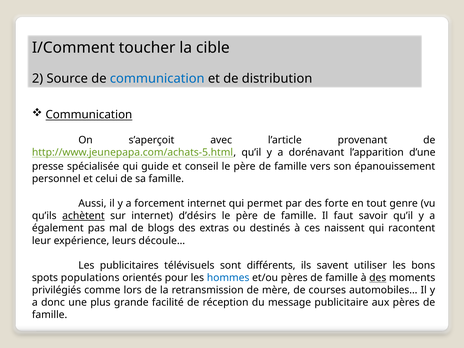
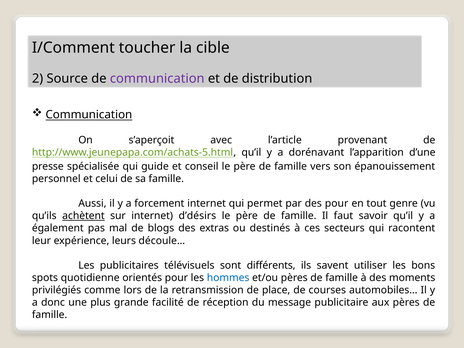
communication at (157, 79) colour: blue -> purple
des forte: forte -> pour
naissent: naissent -> secteurs
populations: populations -> quotidienne
des at (378, 278) underline: present -> none
mère: mère -> place
